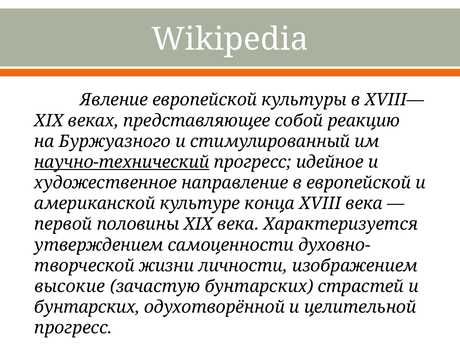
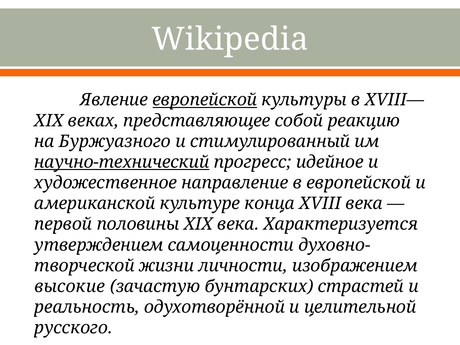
европейской at (205, 100) underline: none -> present
бунтарских at (87, 307): бунтарских -> реальность
прогресс at (73, 328): прогресс -> русского
